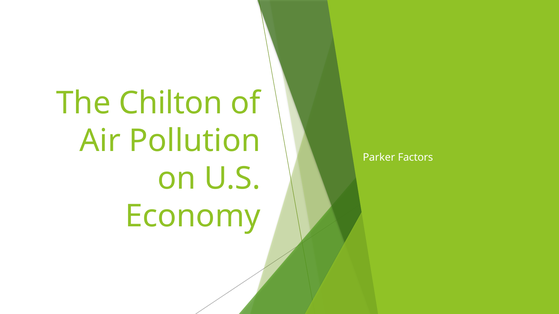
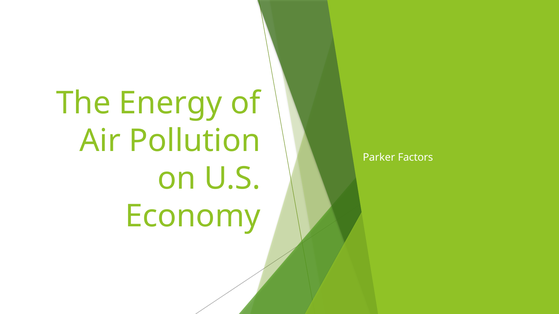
Chilton: Chilton -> Energy
